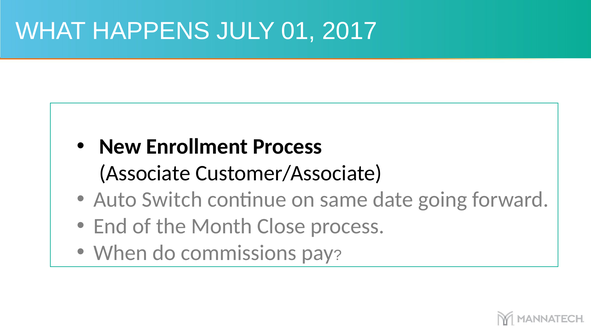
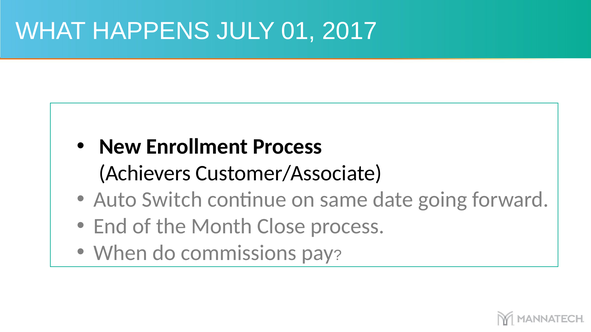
Associate: Associate -> Achievers
